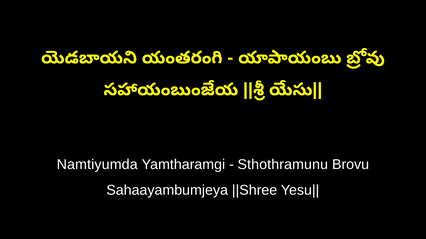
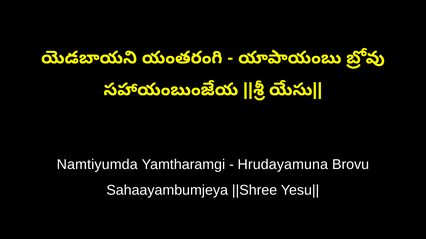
Sthothramunu: Sthothramunu -> Hrudayamuna
